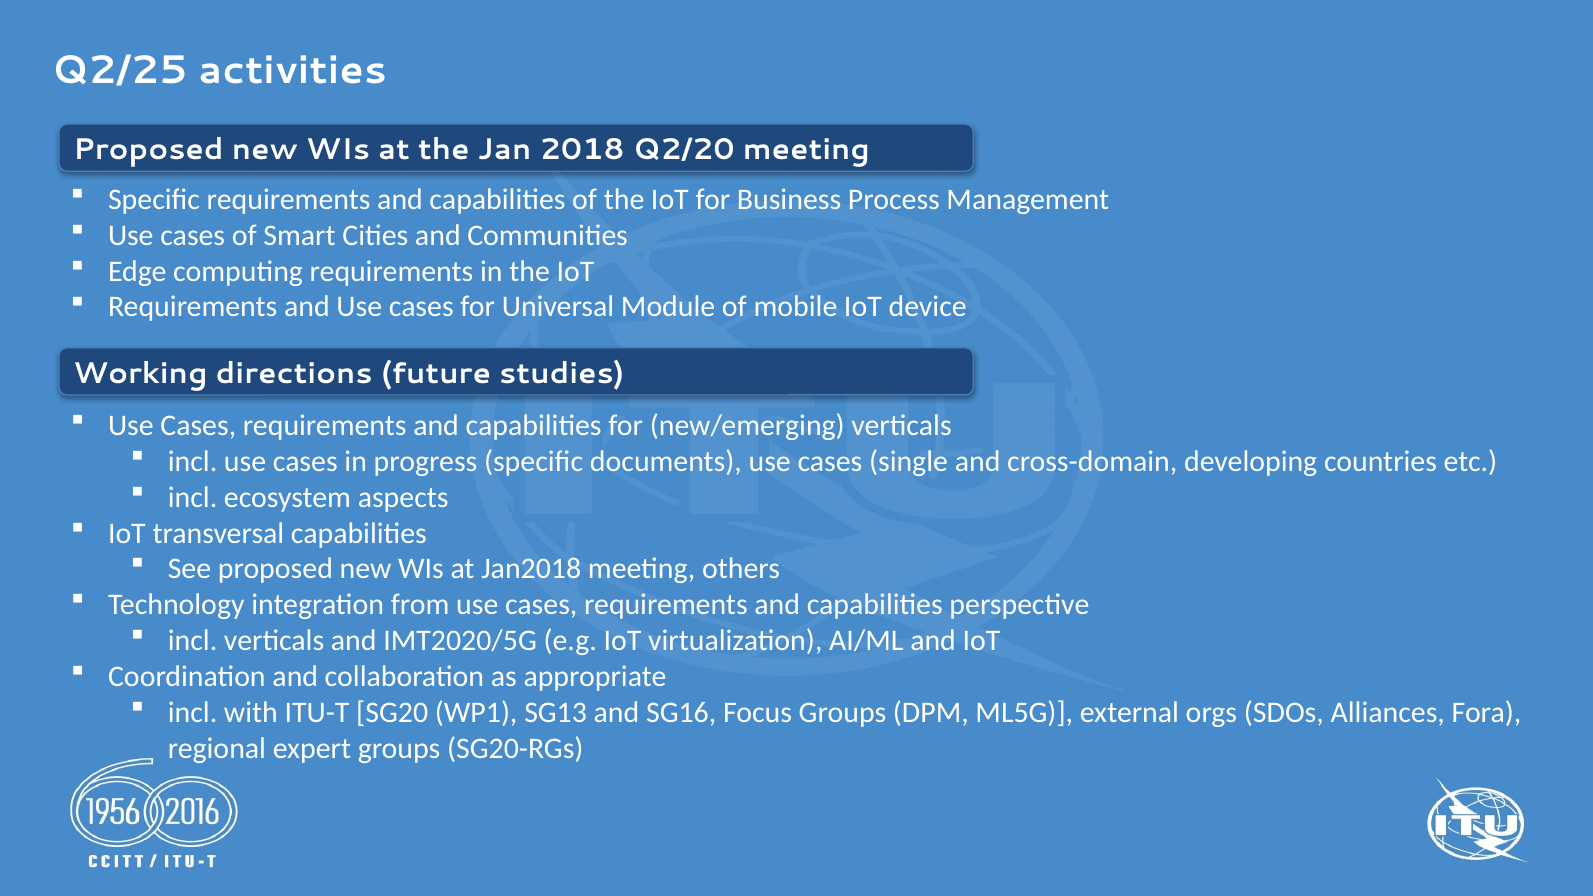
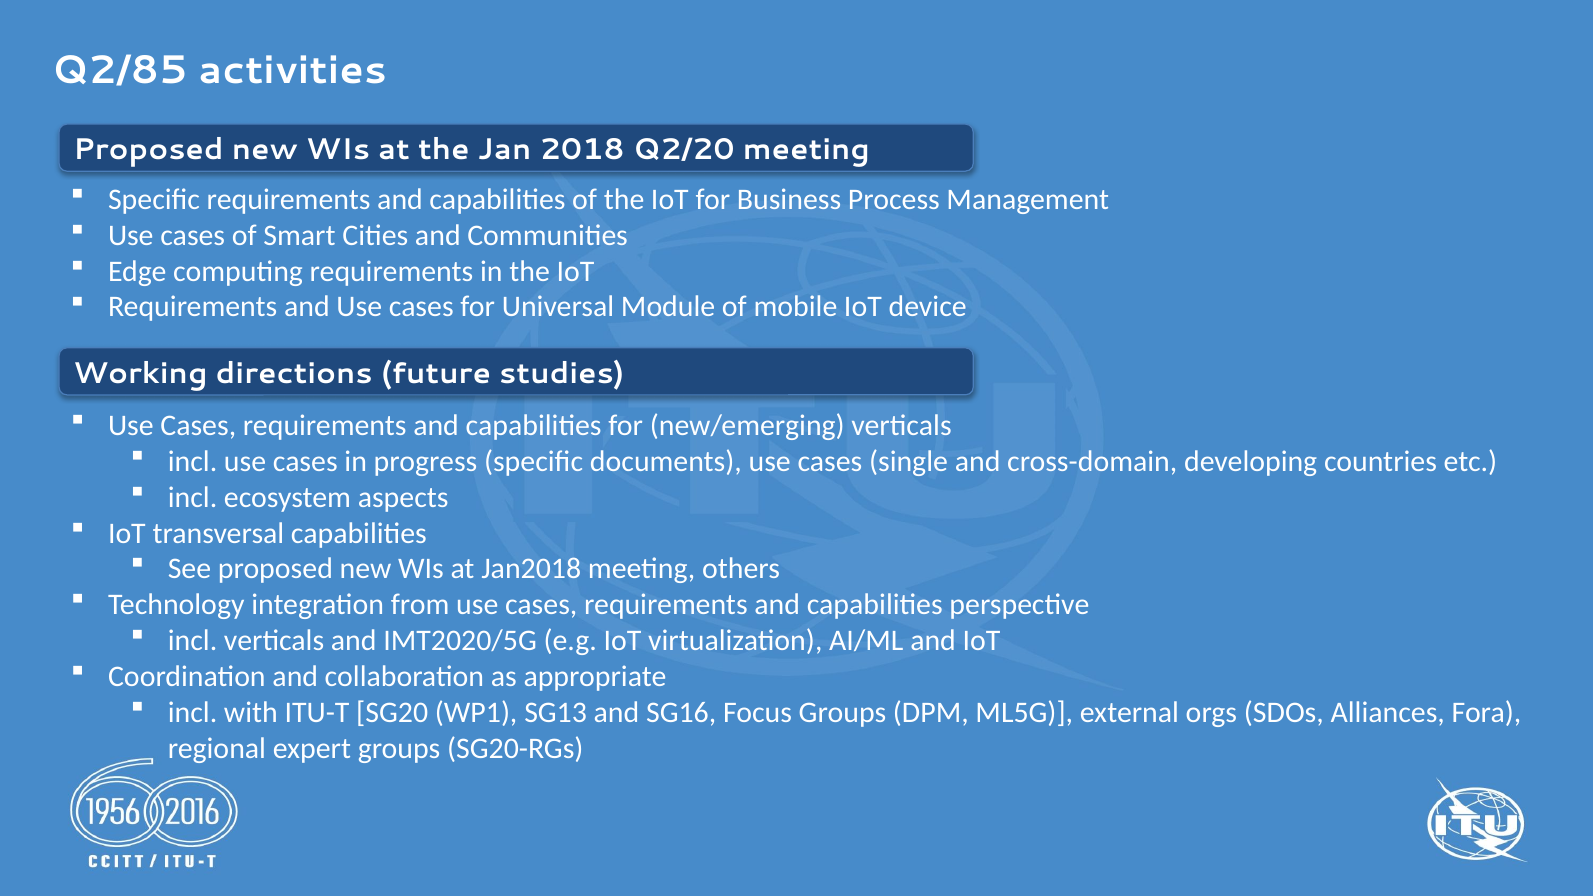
Q2/25: Q2/25 -> Q2/85
